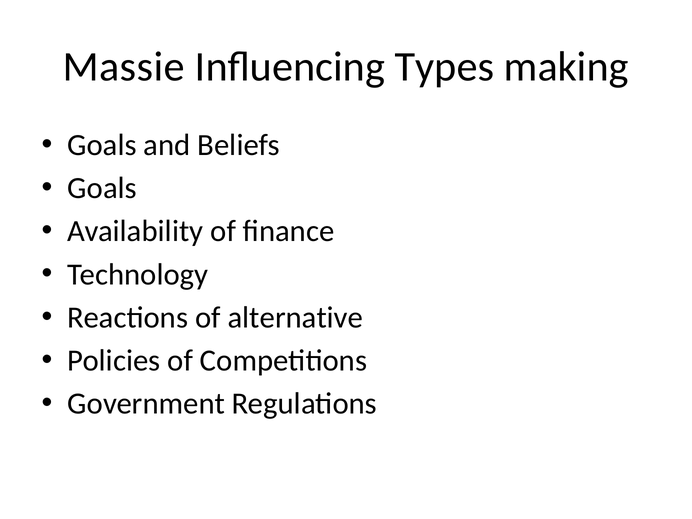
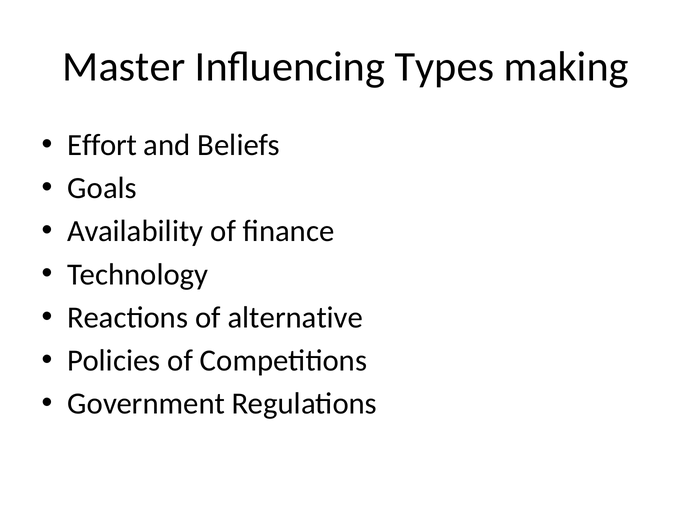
Massie: Massie -> Master
Goals at (102, 145): Goals -> Effort
